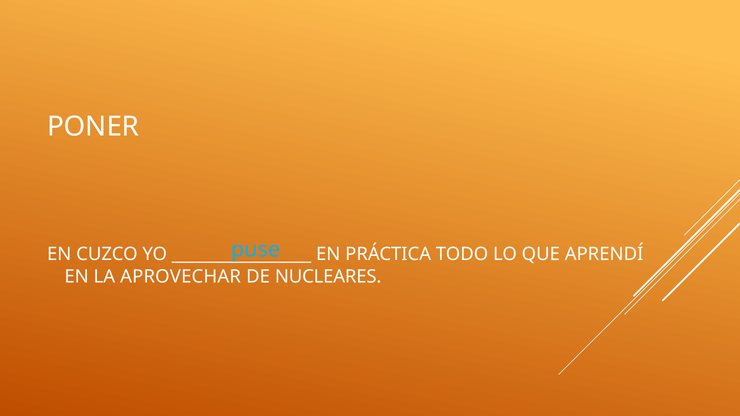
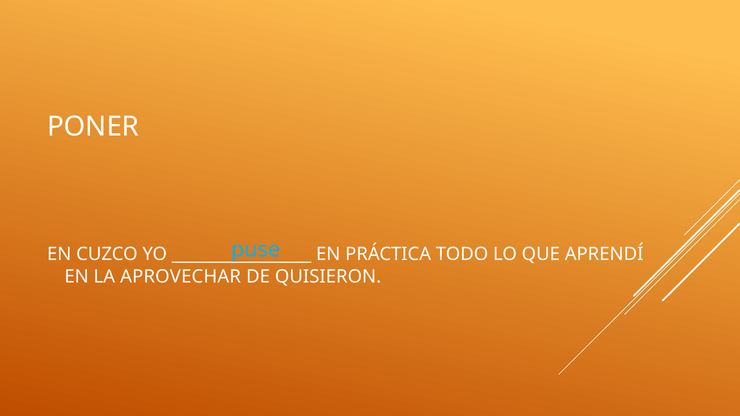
NUCLEARES: NUCLEARES -> QUISIERON
